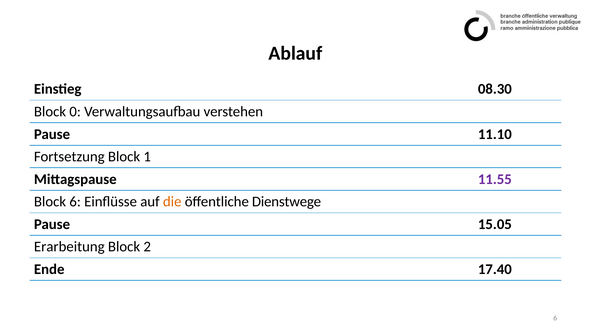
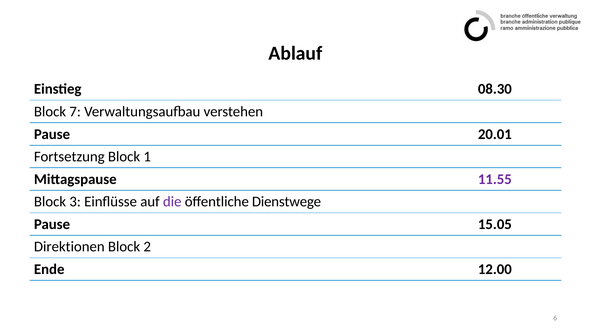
0: 0 -> 7
11.10: 11.10 -> 20.01
Block 6: 6 -> 3
die colour: orange -> purple
Erarbeitung: Erarbeitung -> Direktionen
17.40: 17.40 -> 12.00
